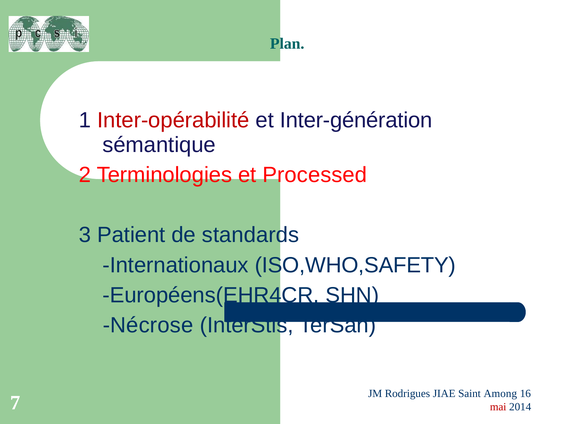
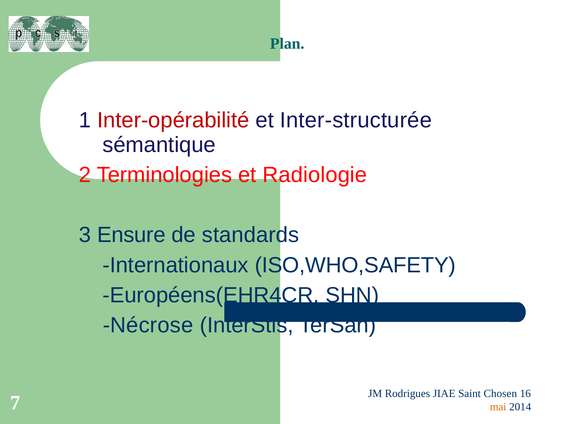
Inter-génération: Inter-génération -> Inter-structurée
Processed: Processed -> Radiologie
Patient: Patient -> Ensure
Among: Among -> Chosen
mai colour: red -> orange
